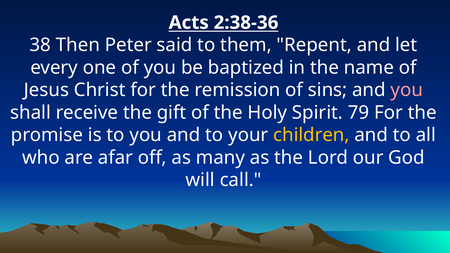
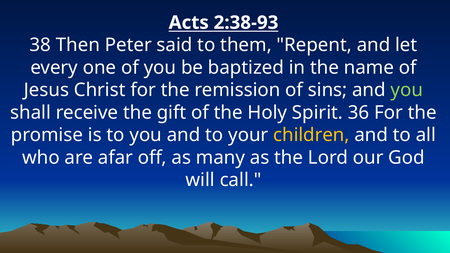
2:38-36: 2:38-36 -> 2:38-93
you at (407, 90) colour: pink -> light green
79: 79 -> 36
